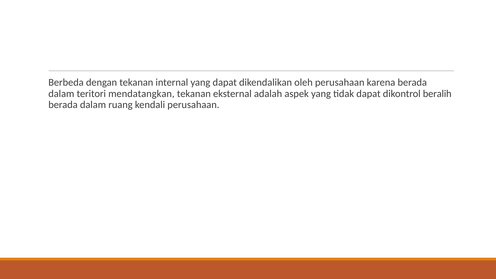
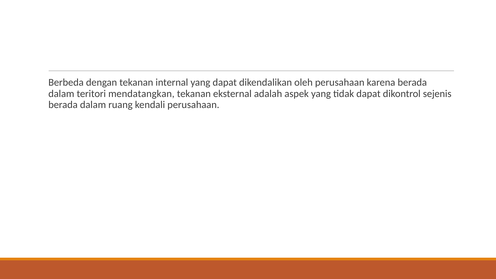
beralih: beralih -> sejenis
